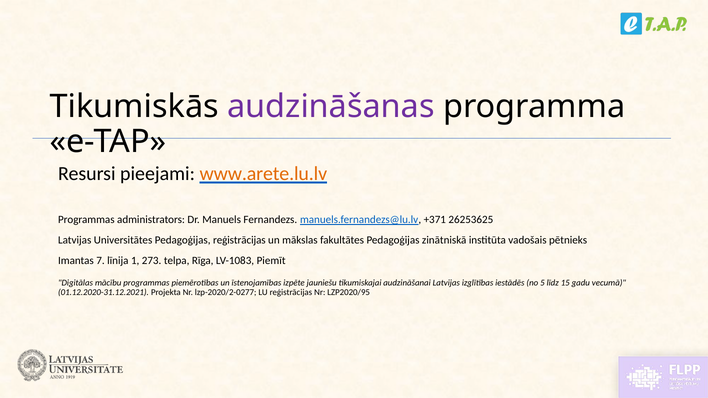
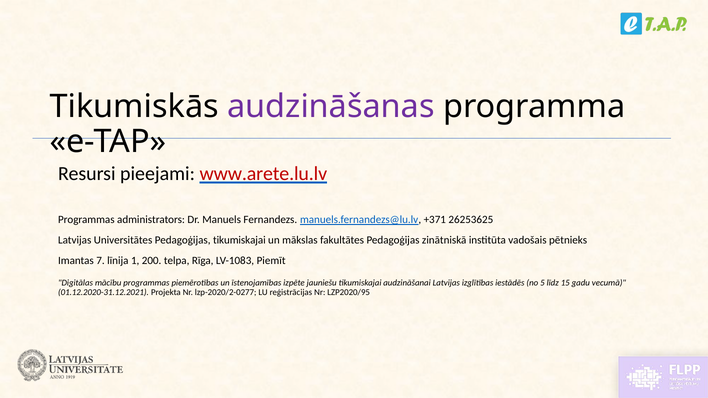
www.arete.lu.lv colour: orange -> red
Pedagoģijas reģistrācijas: reģistrācijas -> tikumiskajai
273: 273 -> 200
